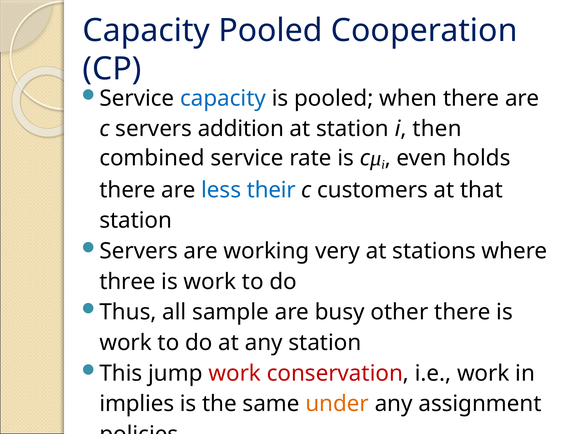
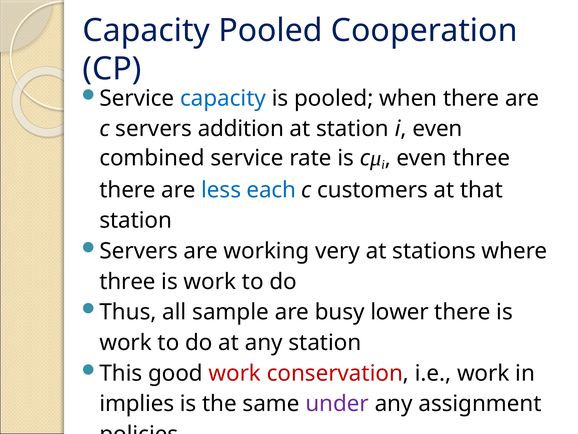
i then: then -> even
even holds: holds -> three
their: their -> each
other: other -> lower
jump: jump -> good
under colour: orange -> purple
